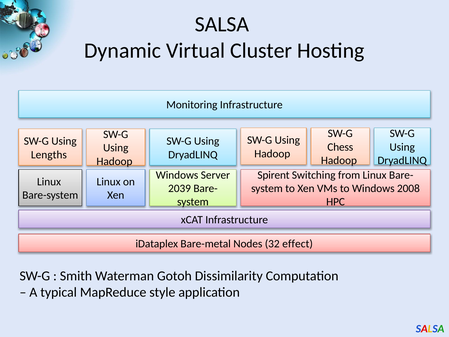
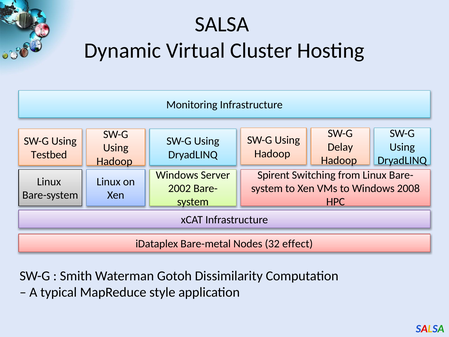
Chess: Chess -> Delay
Lengths: Lengths -> Testbed
2039: 2039 -> 2002
